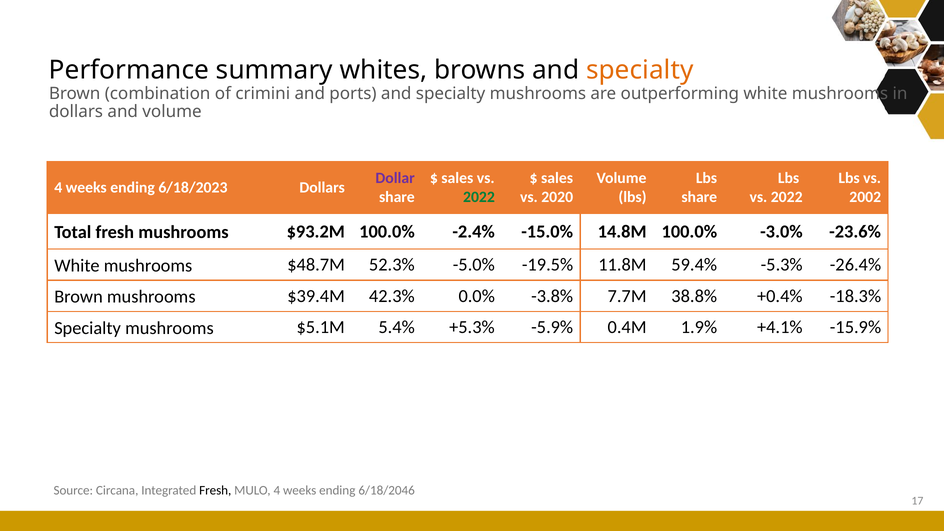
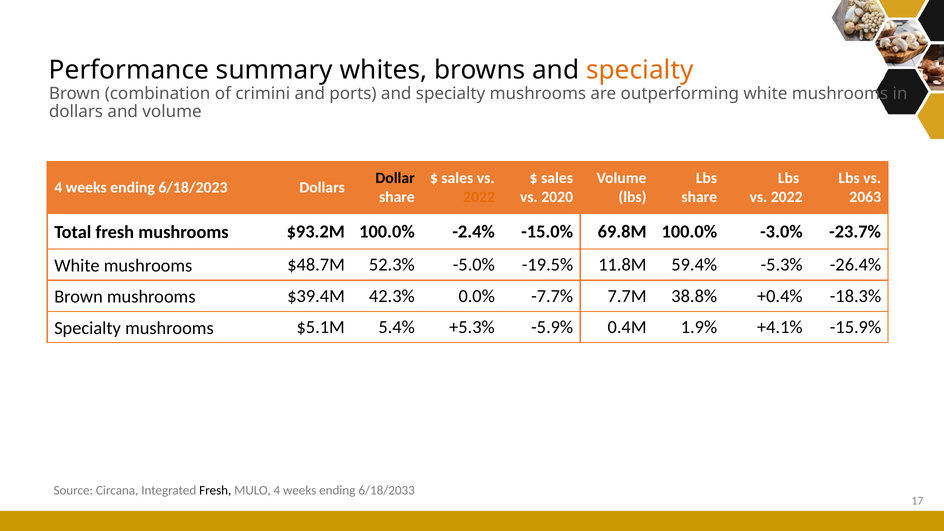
Dollar colour: purple -> black
2022 at (479, 197) colour: green -> orange
2002: 2002 -> 2063
14.8M: 14.8M -> 69.8M
-23.6%: -23.6% -> -23.7%
-3.8%: -3.8% -> -7.7%
6/18/2046: 6/18/2046 -> 6/18/2033
